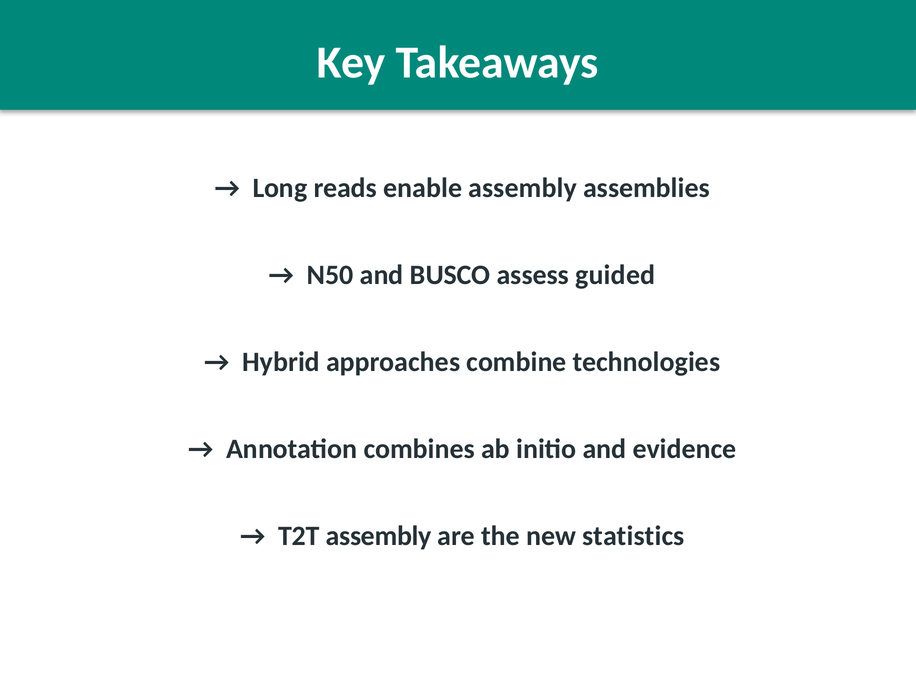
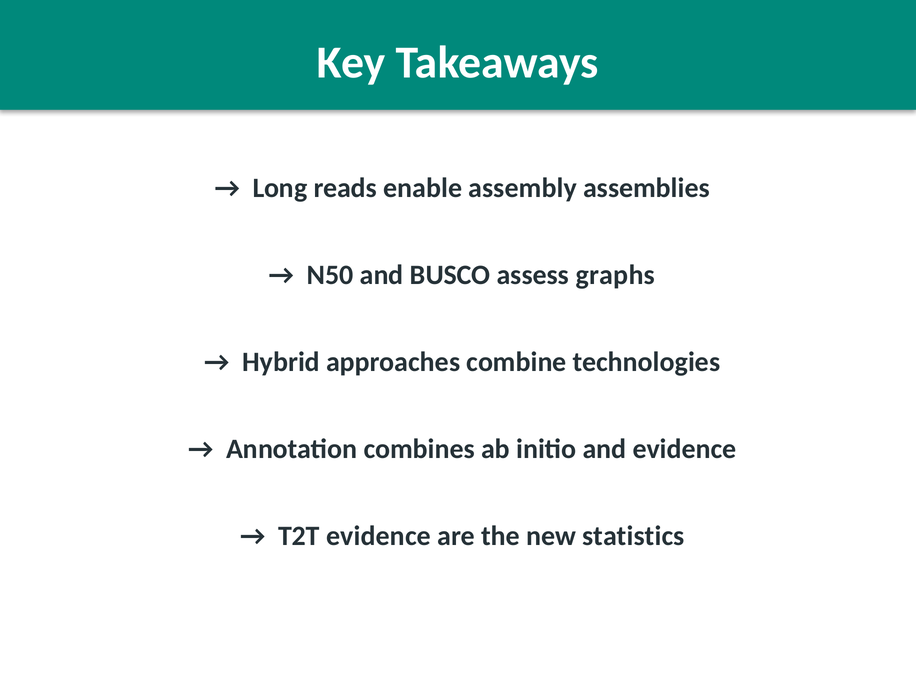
guided: guided -> graphs
T2T assembly: assembly -> evidence
